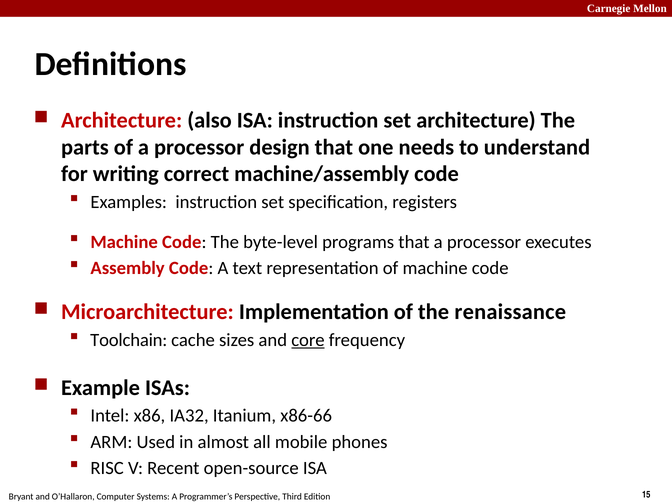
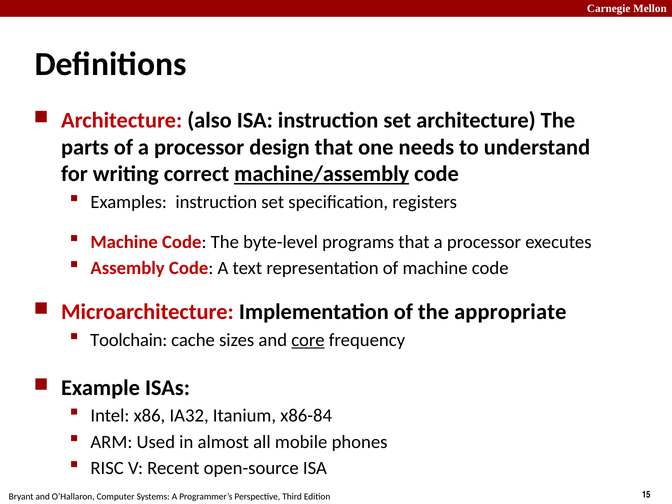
machine/assembly underline: none -> present
renaissance: renaissance -> appropriate
x86-66: x86-66 -> x86-84
